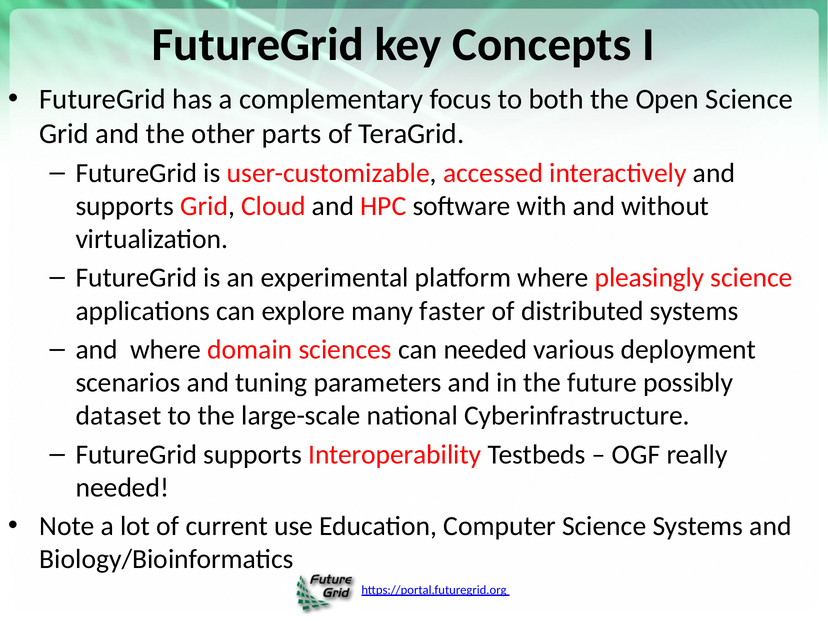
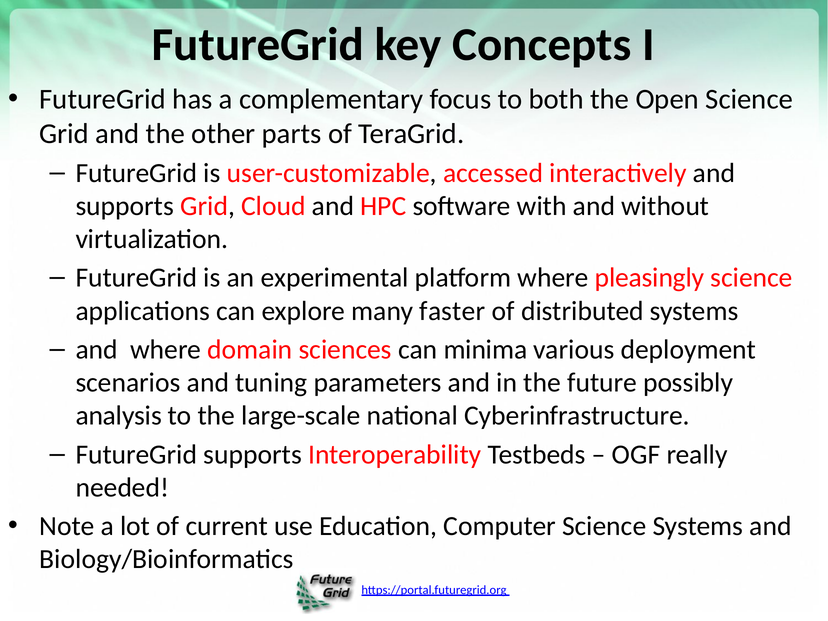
can needed: needed -> minima
dataset: dataset -> analysis
